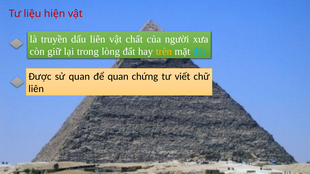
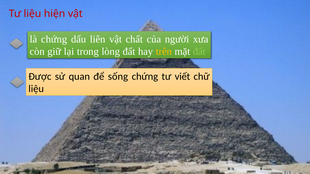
là truyền: truyền -> chứng
đất at (199, 52) colour: light blue -> light green
để quan: quan -> sống
liên at (36, 89): liên -> liệu
